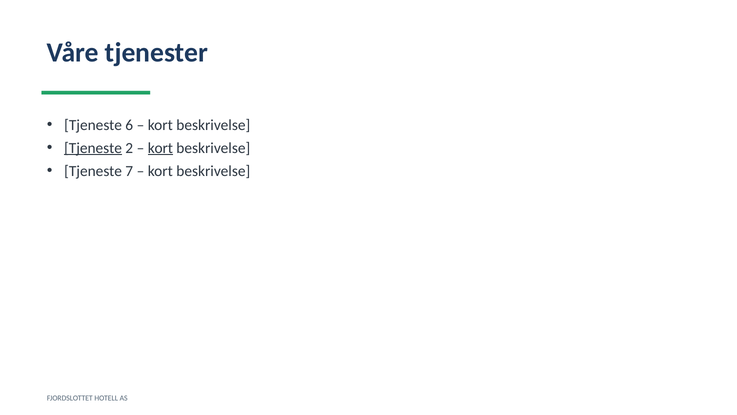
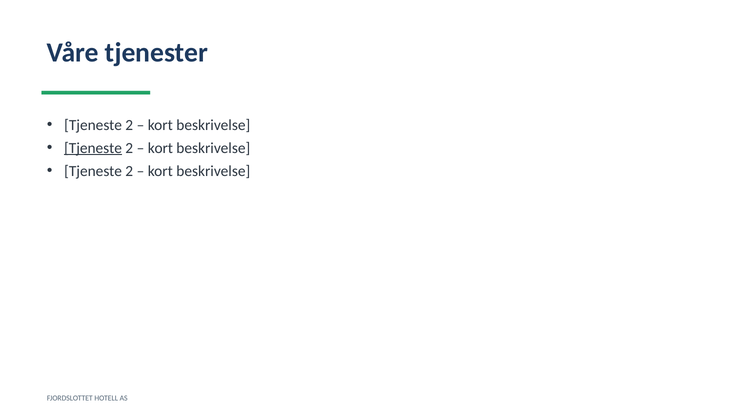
6 at (129, 125): 6 -> 2
kort at (160, 148) underline: present -> none
7 at (129, 171): 7 -> 2
